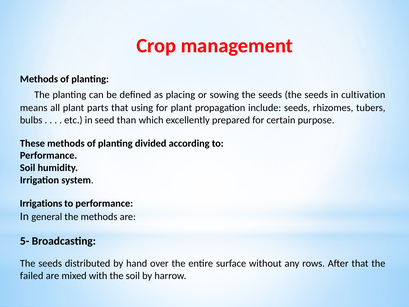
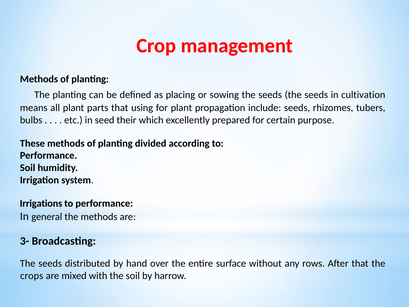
than: than -> their
5-: 5- -> 3-
failed: failed -> crops
